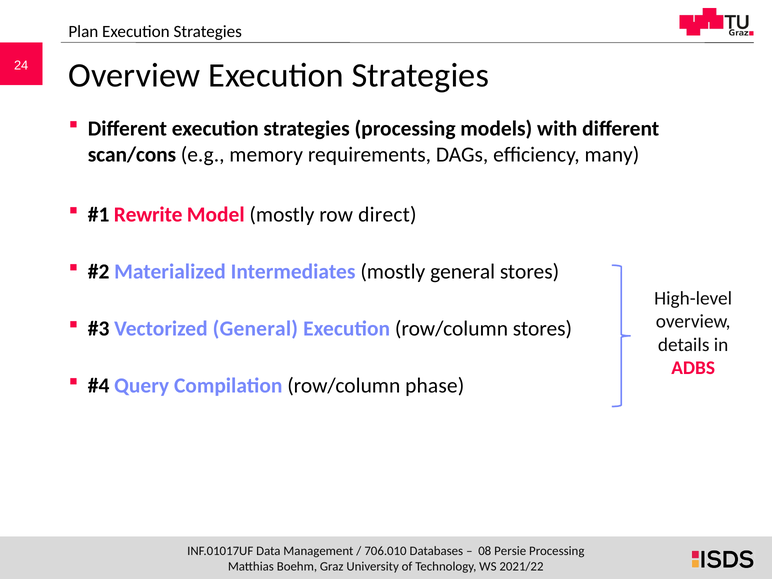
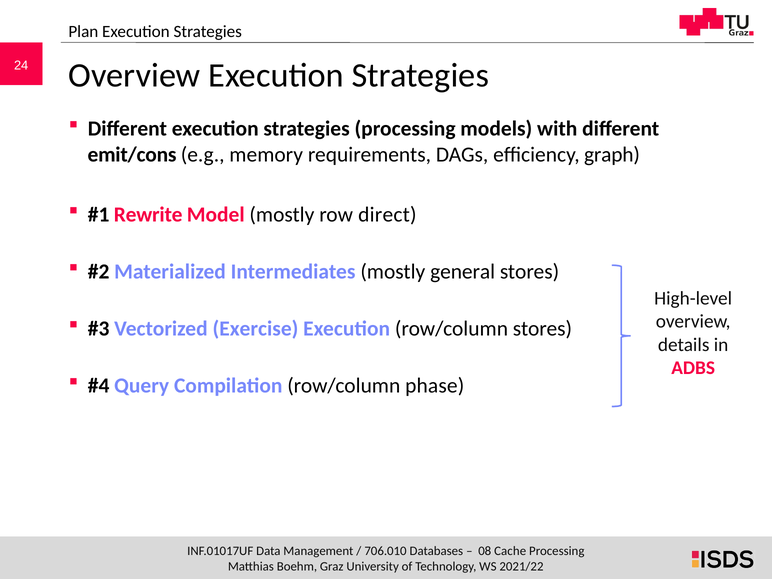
scan/cons: scan/cons -> emit/cons
many: many -> graph
Vectorized General: General -> Exercise
Persie: Persie -> Cache
